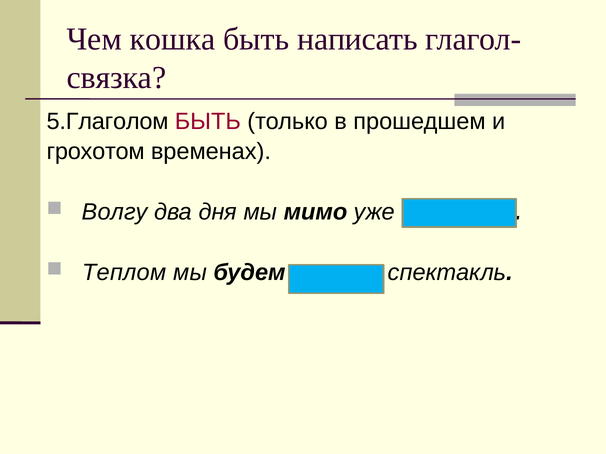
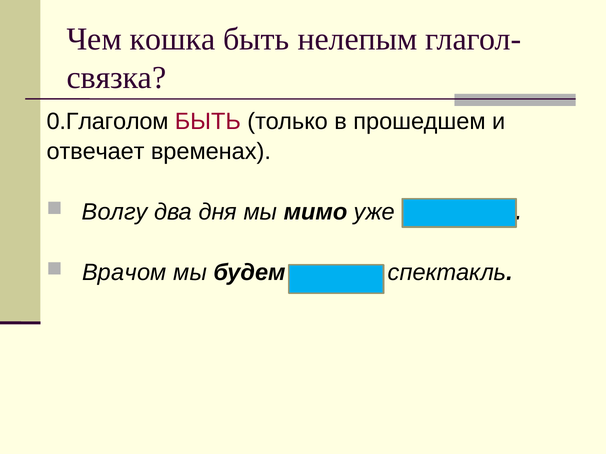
написать: написать -> нелепым
5.Глаголом: 5.Глаголом -> 0.Глаголом
грохотом: грохотом -> отвечает
Теплом: Теплом -> Врачом
